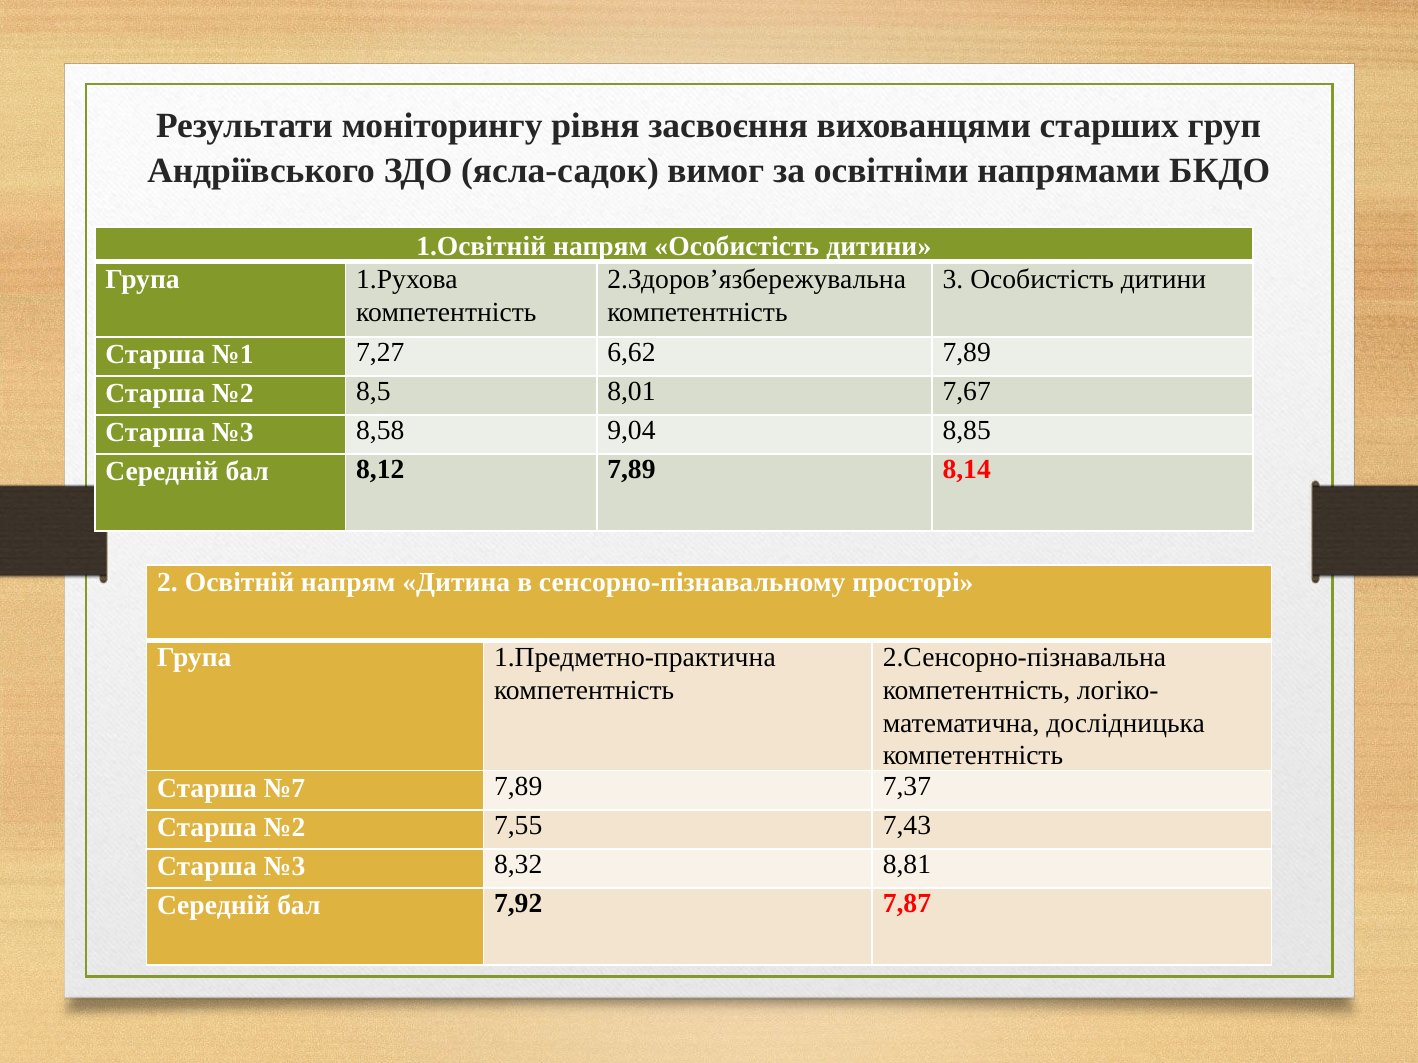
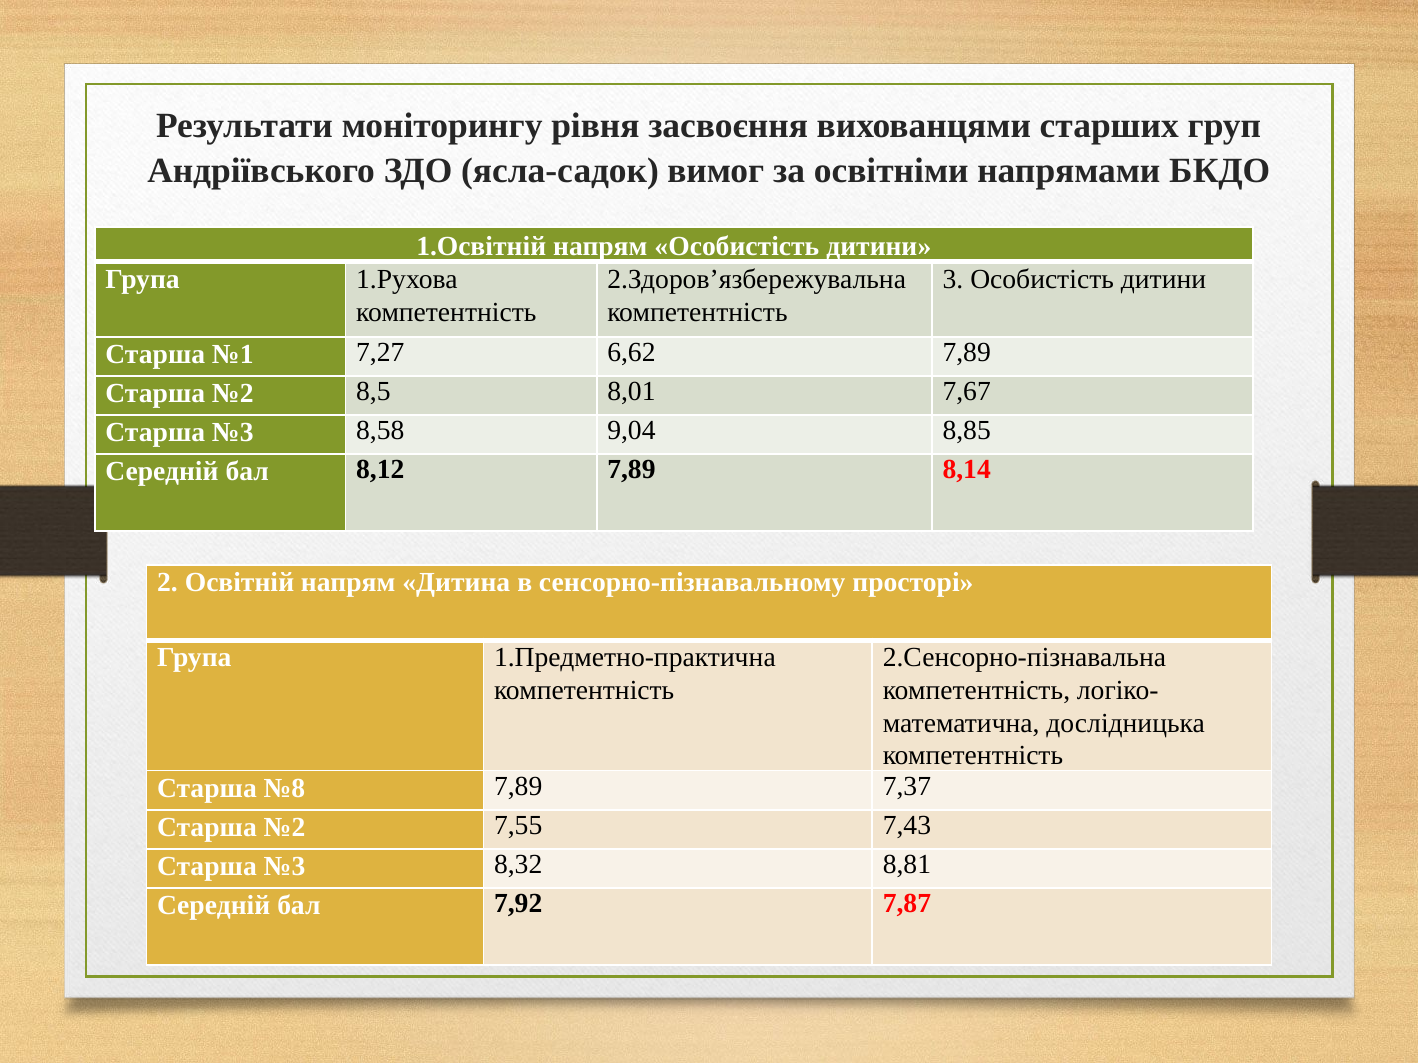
№7: №7 -> №8
